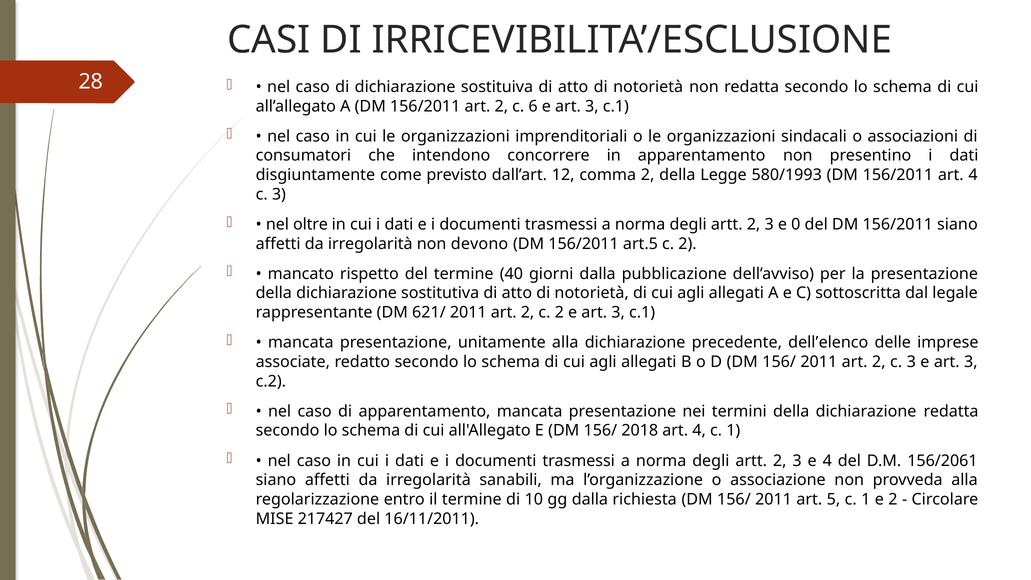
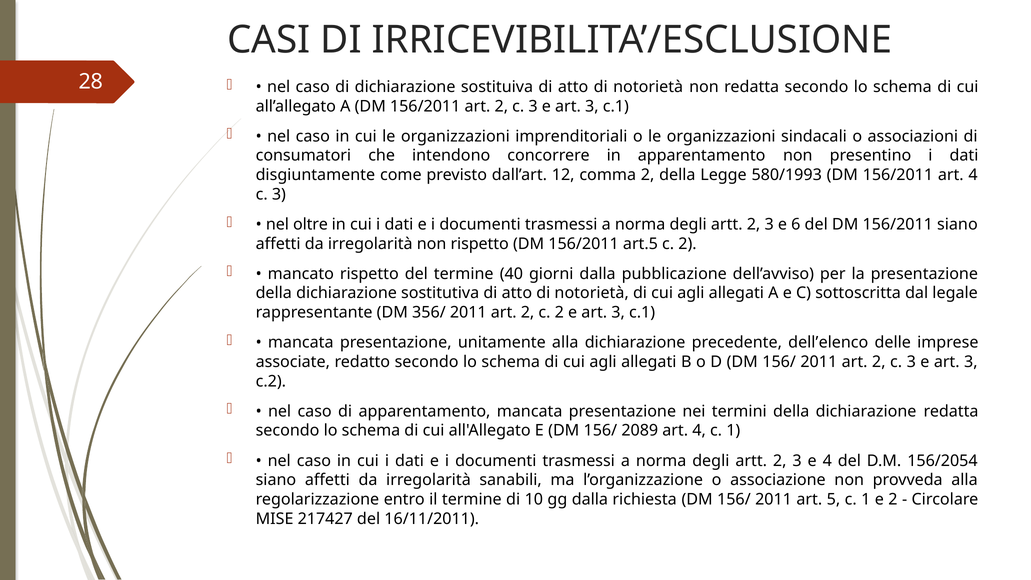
6 at (533, 106): 6 -> 3
0: 0 -> 6
non devono: devono -> rispetto
621/: 621/ -> 356/
2018: 2018 -> 2089
156/2061: 156/2061 -> 156/2054
